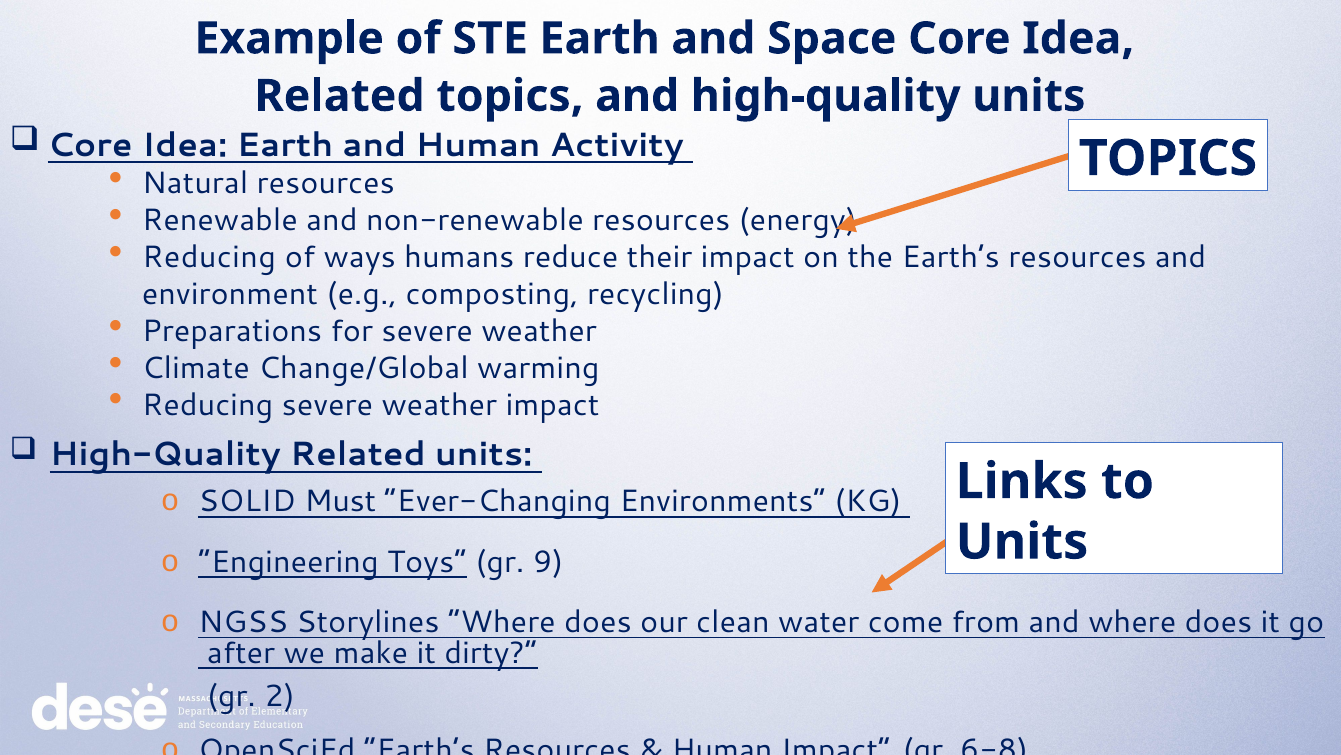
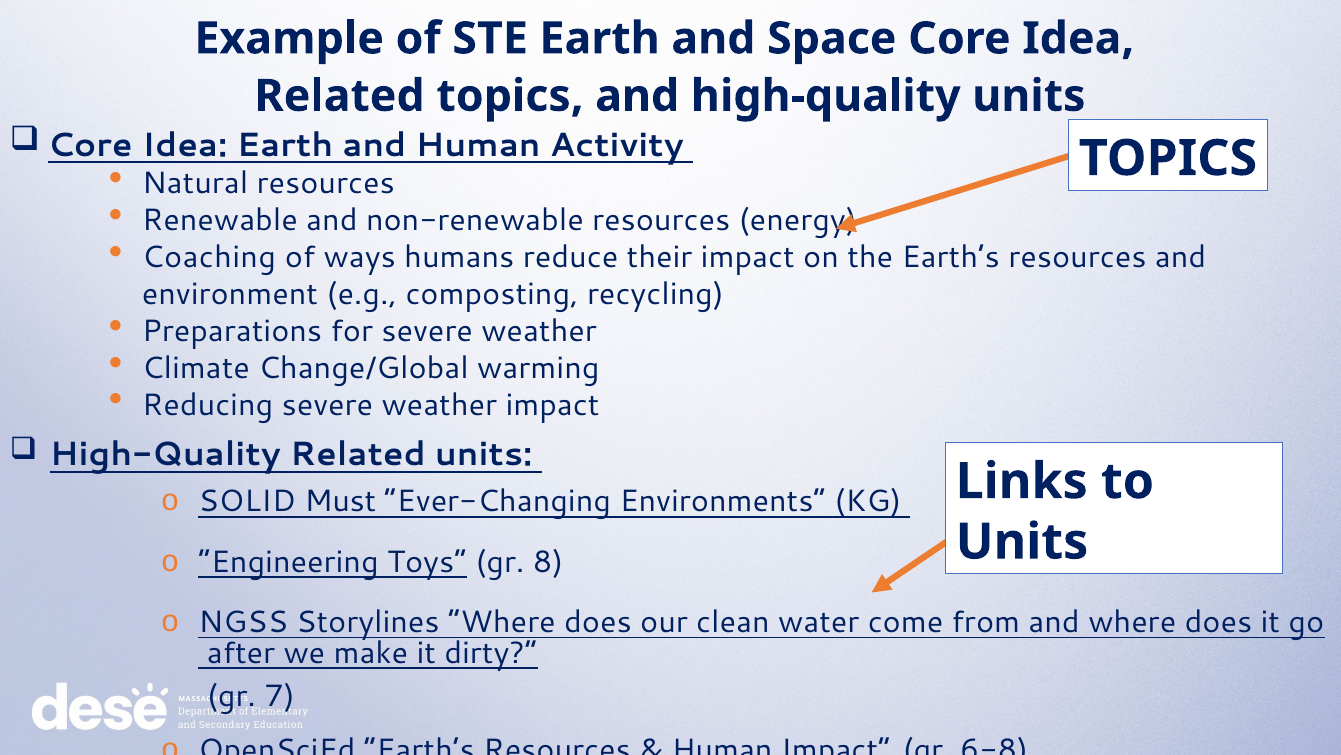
Reducing at (209, 257): Reducing -> Coaching
9: 9 -> 8
2: 2 -> 7
